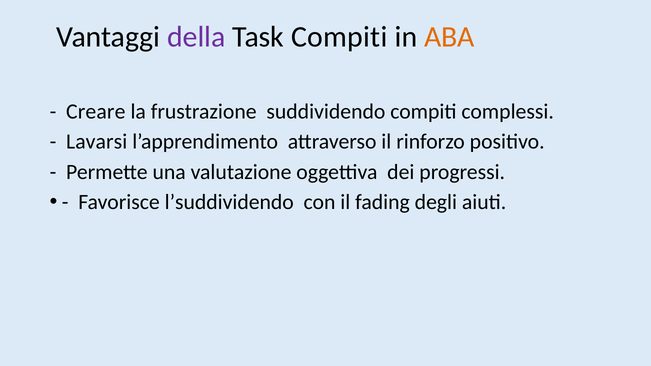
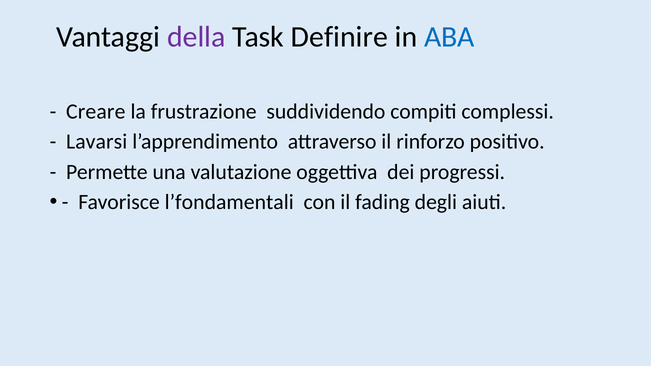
Task Compiti: Compiti -> Definire
ABA colour: orange -> blue
l’suddividendo: l’suddividendo -> l’fondamentali
